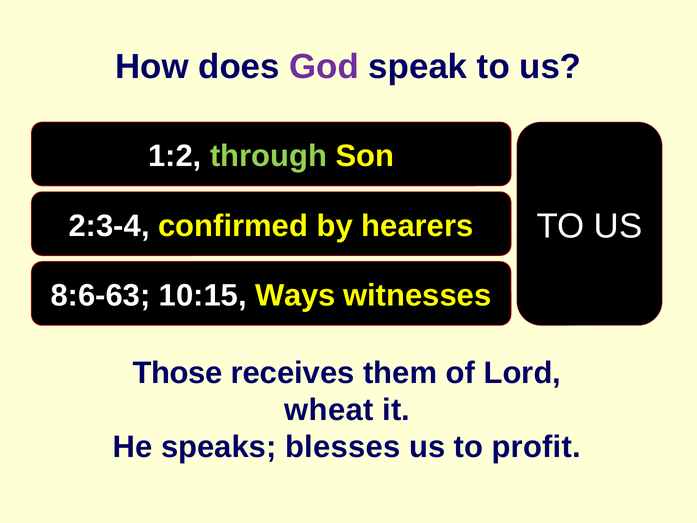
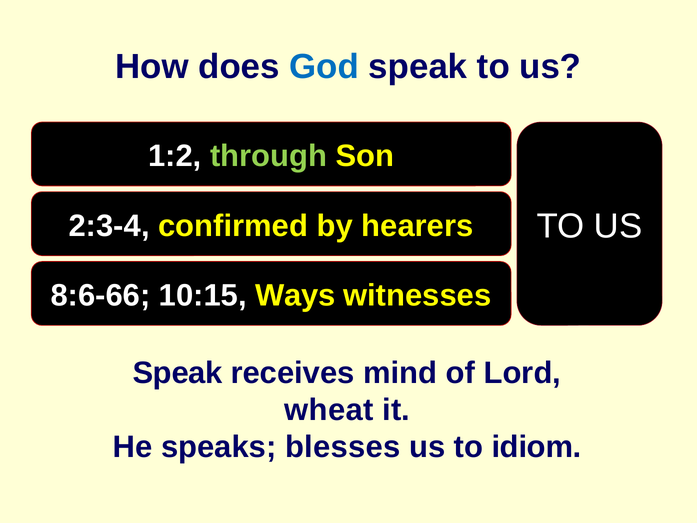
God colour: purple -> blue
8:6-63: 8:6-63 -> 8:6-66
Those at (178, 373): Those -> Speak
them: them -> mind
profit: profit -> idiom
